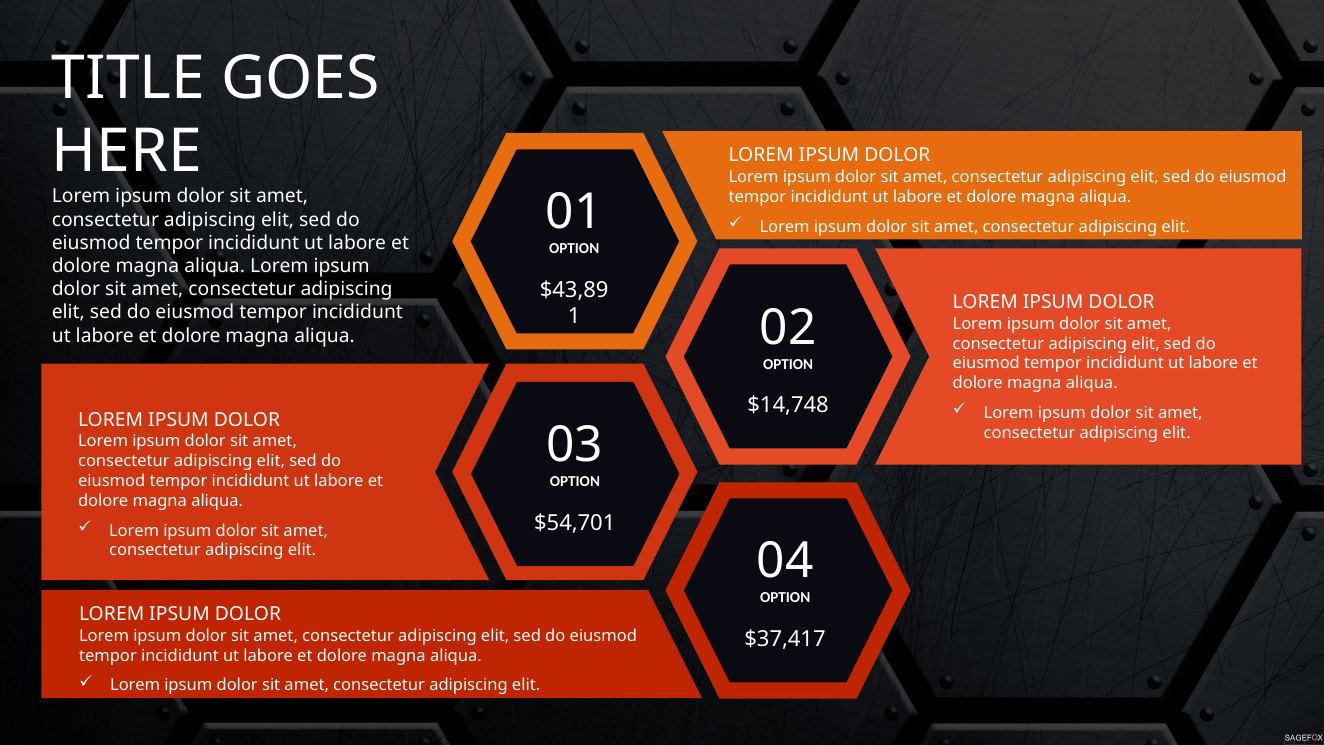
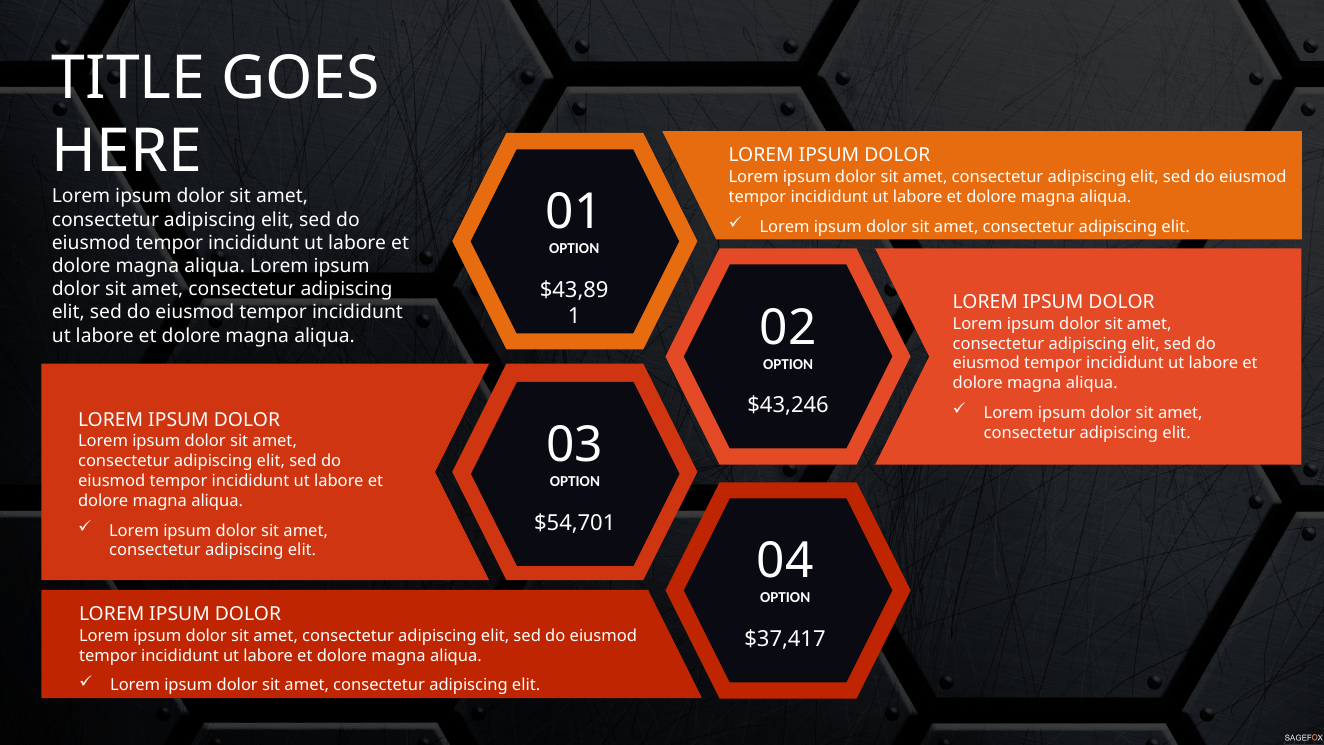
$14,748: $14,748 -> $43,246
